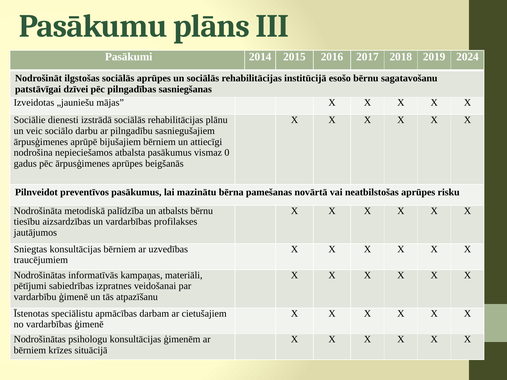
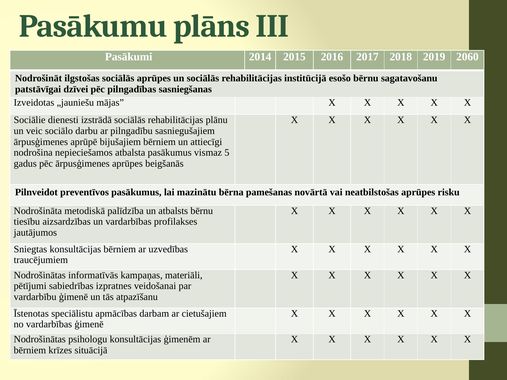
2024: 2024 -> 2060
0: 0 -> 5
